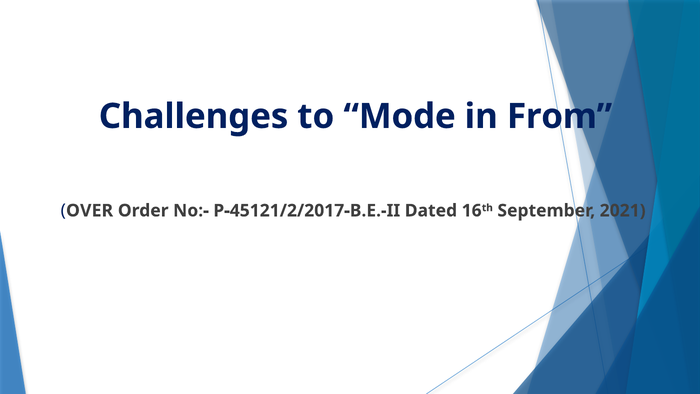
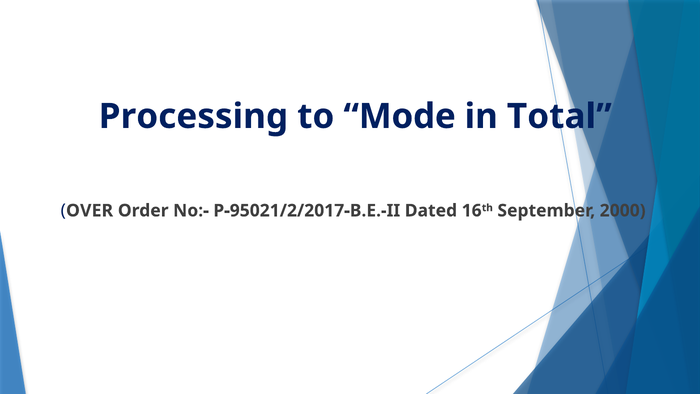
Challenges: Challenges -> Processing
From: From -> Total
P-45121/2/2017-B.E.-II: P-45121/2/2017-B.E.-II -> P-95021/2/2017-B.E.-II
2021: 2021 -> 2000
